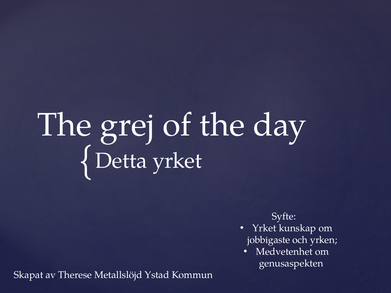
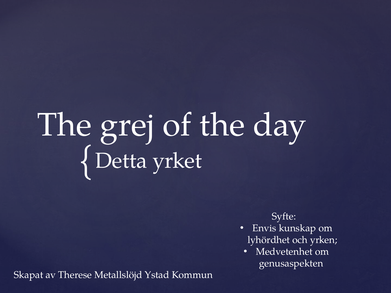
Yrket at (264, 228): Yrket -> Envis
jobbigaste: jobbigaste -> lyhördhet
